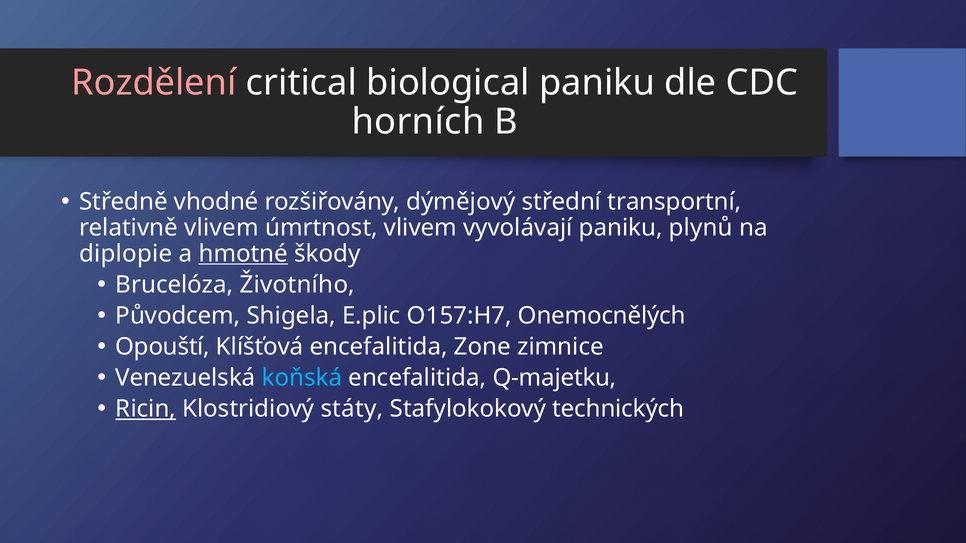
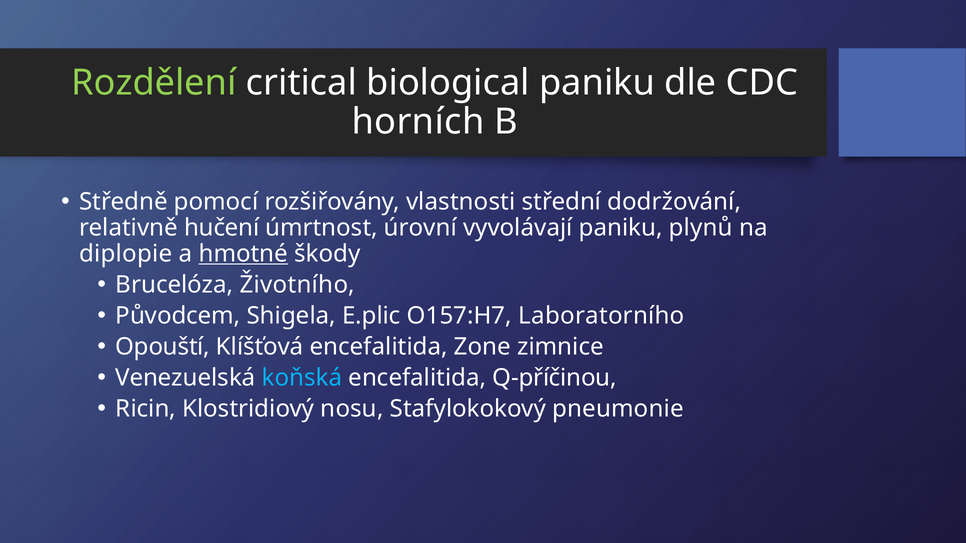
Rozdělení colour: pink -> light green
vhodné: vhodné -> pomocí
dýmějový: dýmějový -> vlastnosti
transportní: transportní -> dodržování
relativně vlivem: vlivem -> hučení
úmrtnost vlivem: vlivem -> úrovní
Onemocnělých: Onemocnělých -> Laboratorního
Q-majetku: Q-majetku -> Q-příčinou
Ricin underline: present -> none
státy: státy -> nosu
technických: technických -> pneumonie
